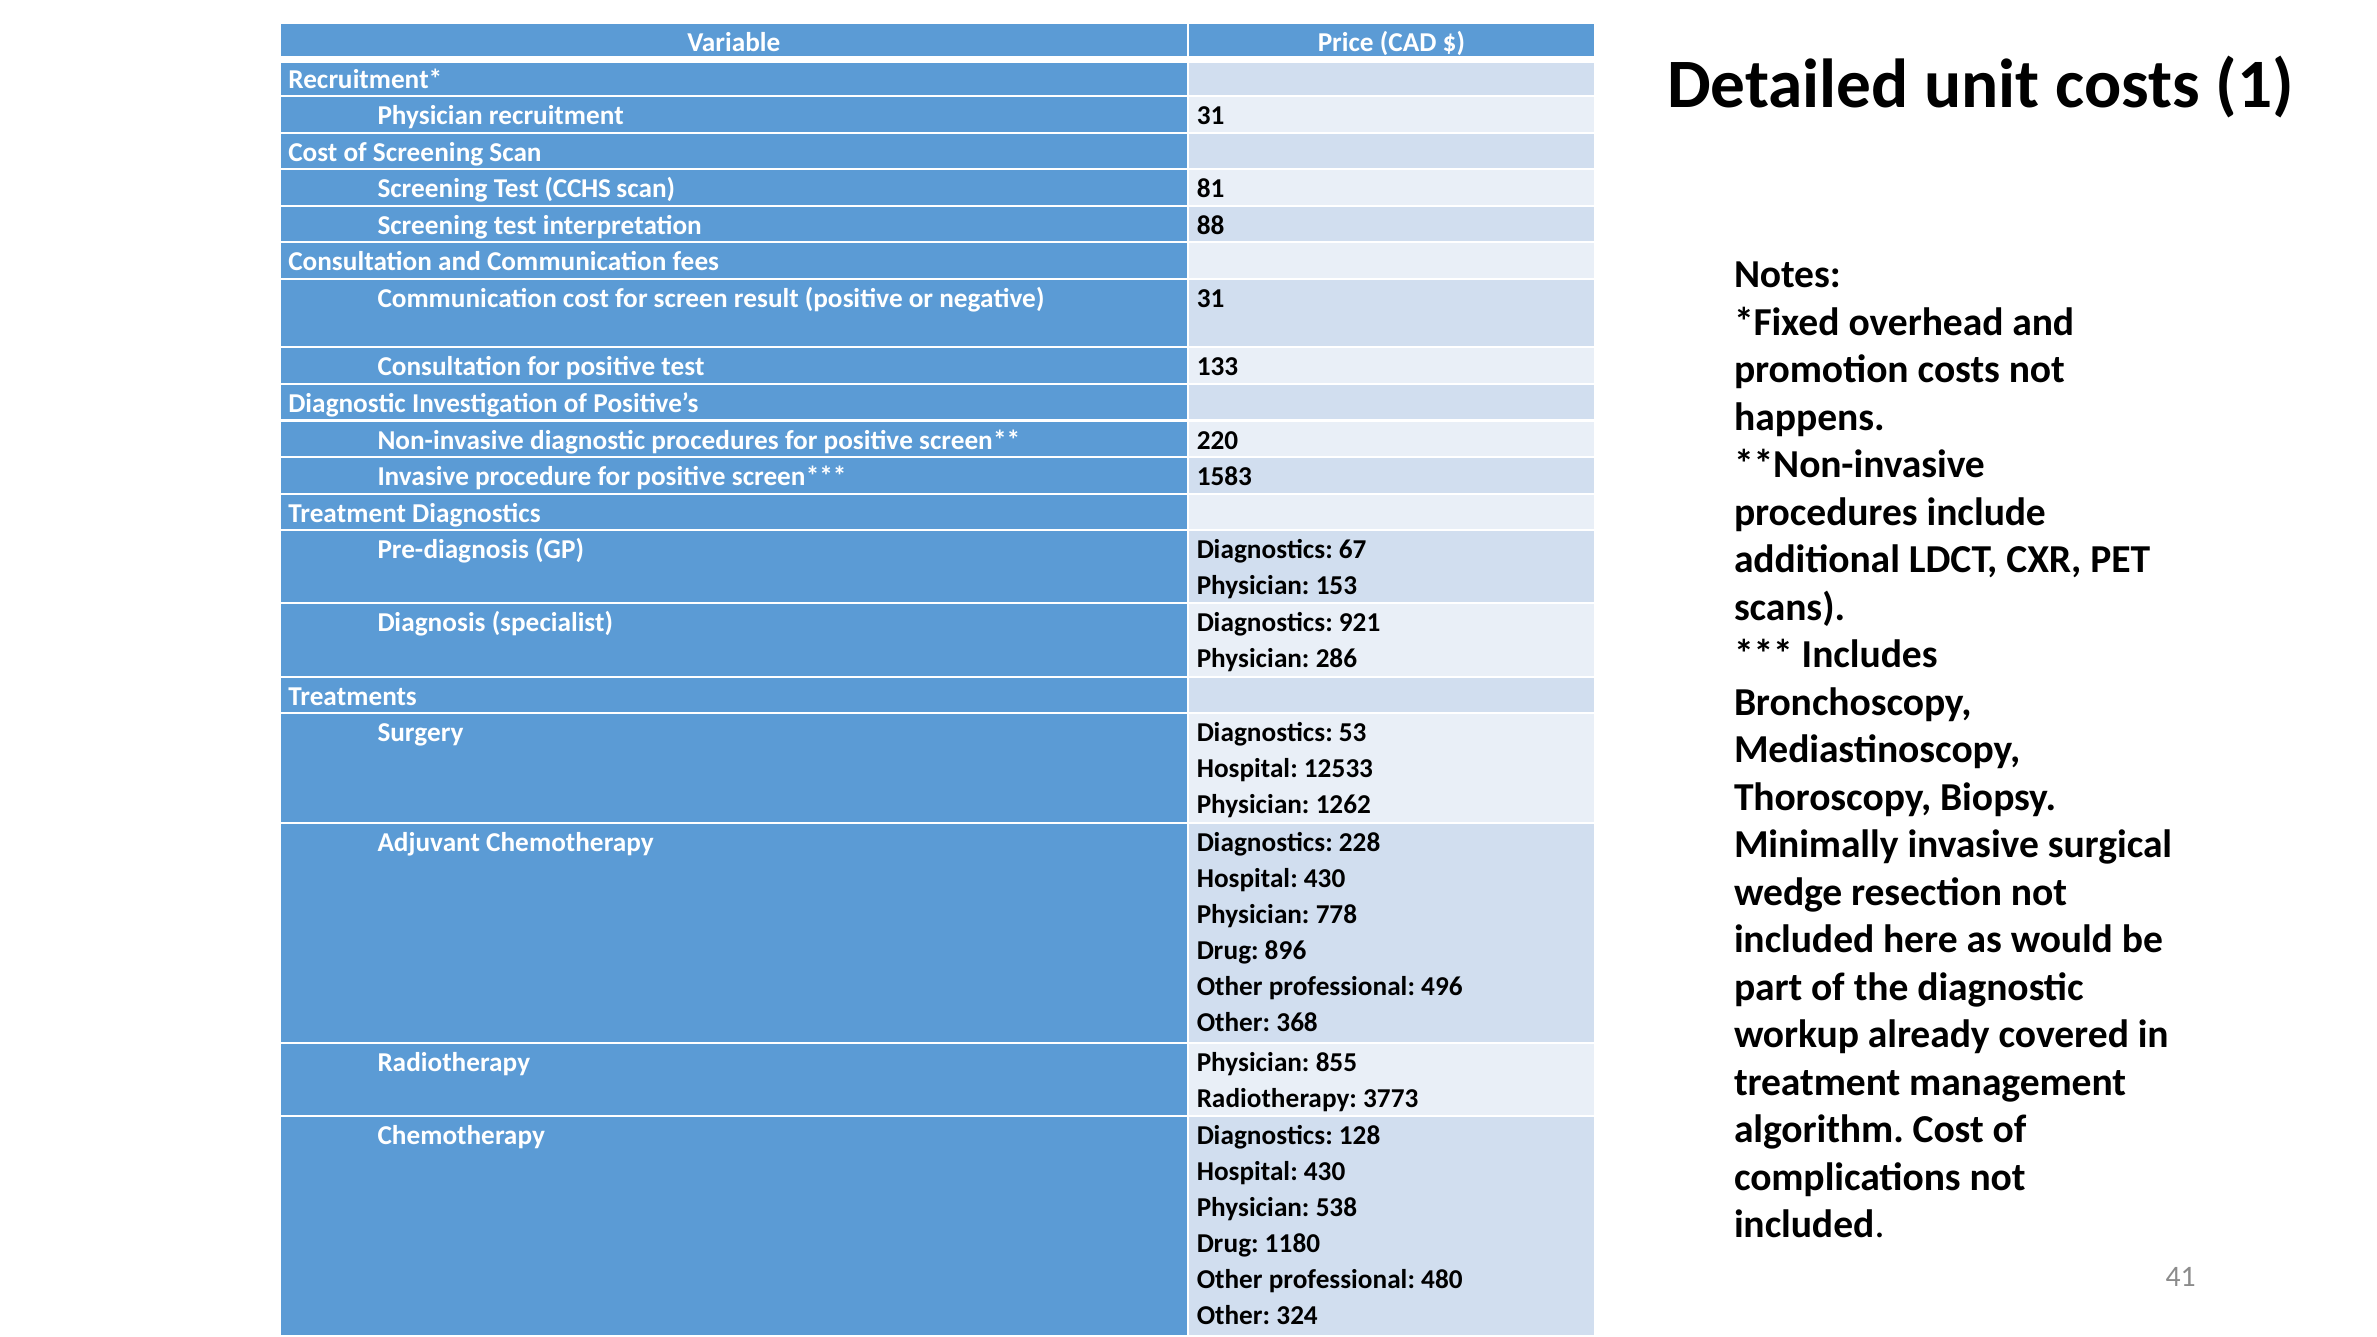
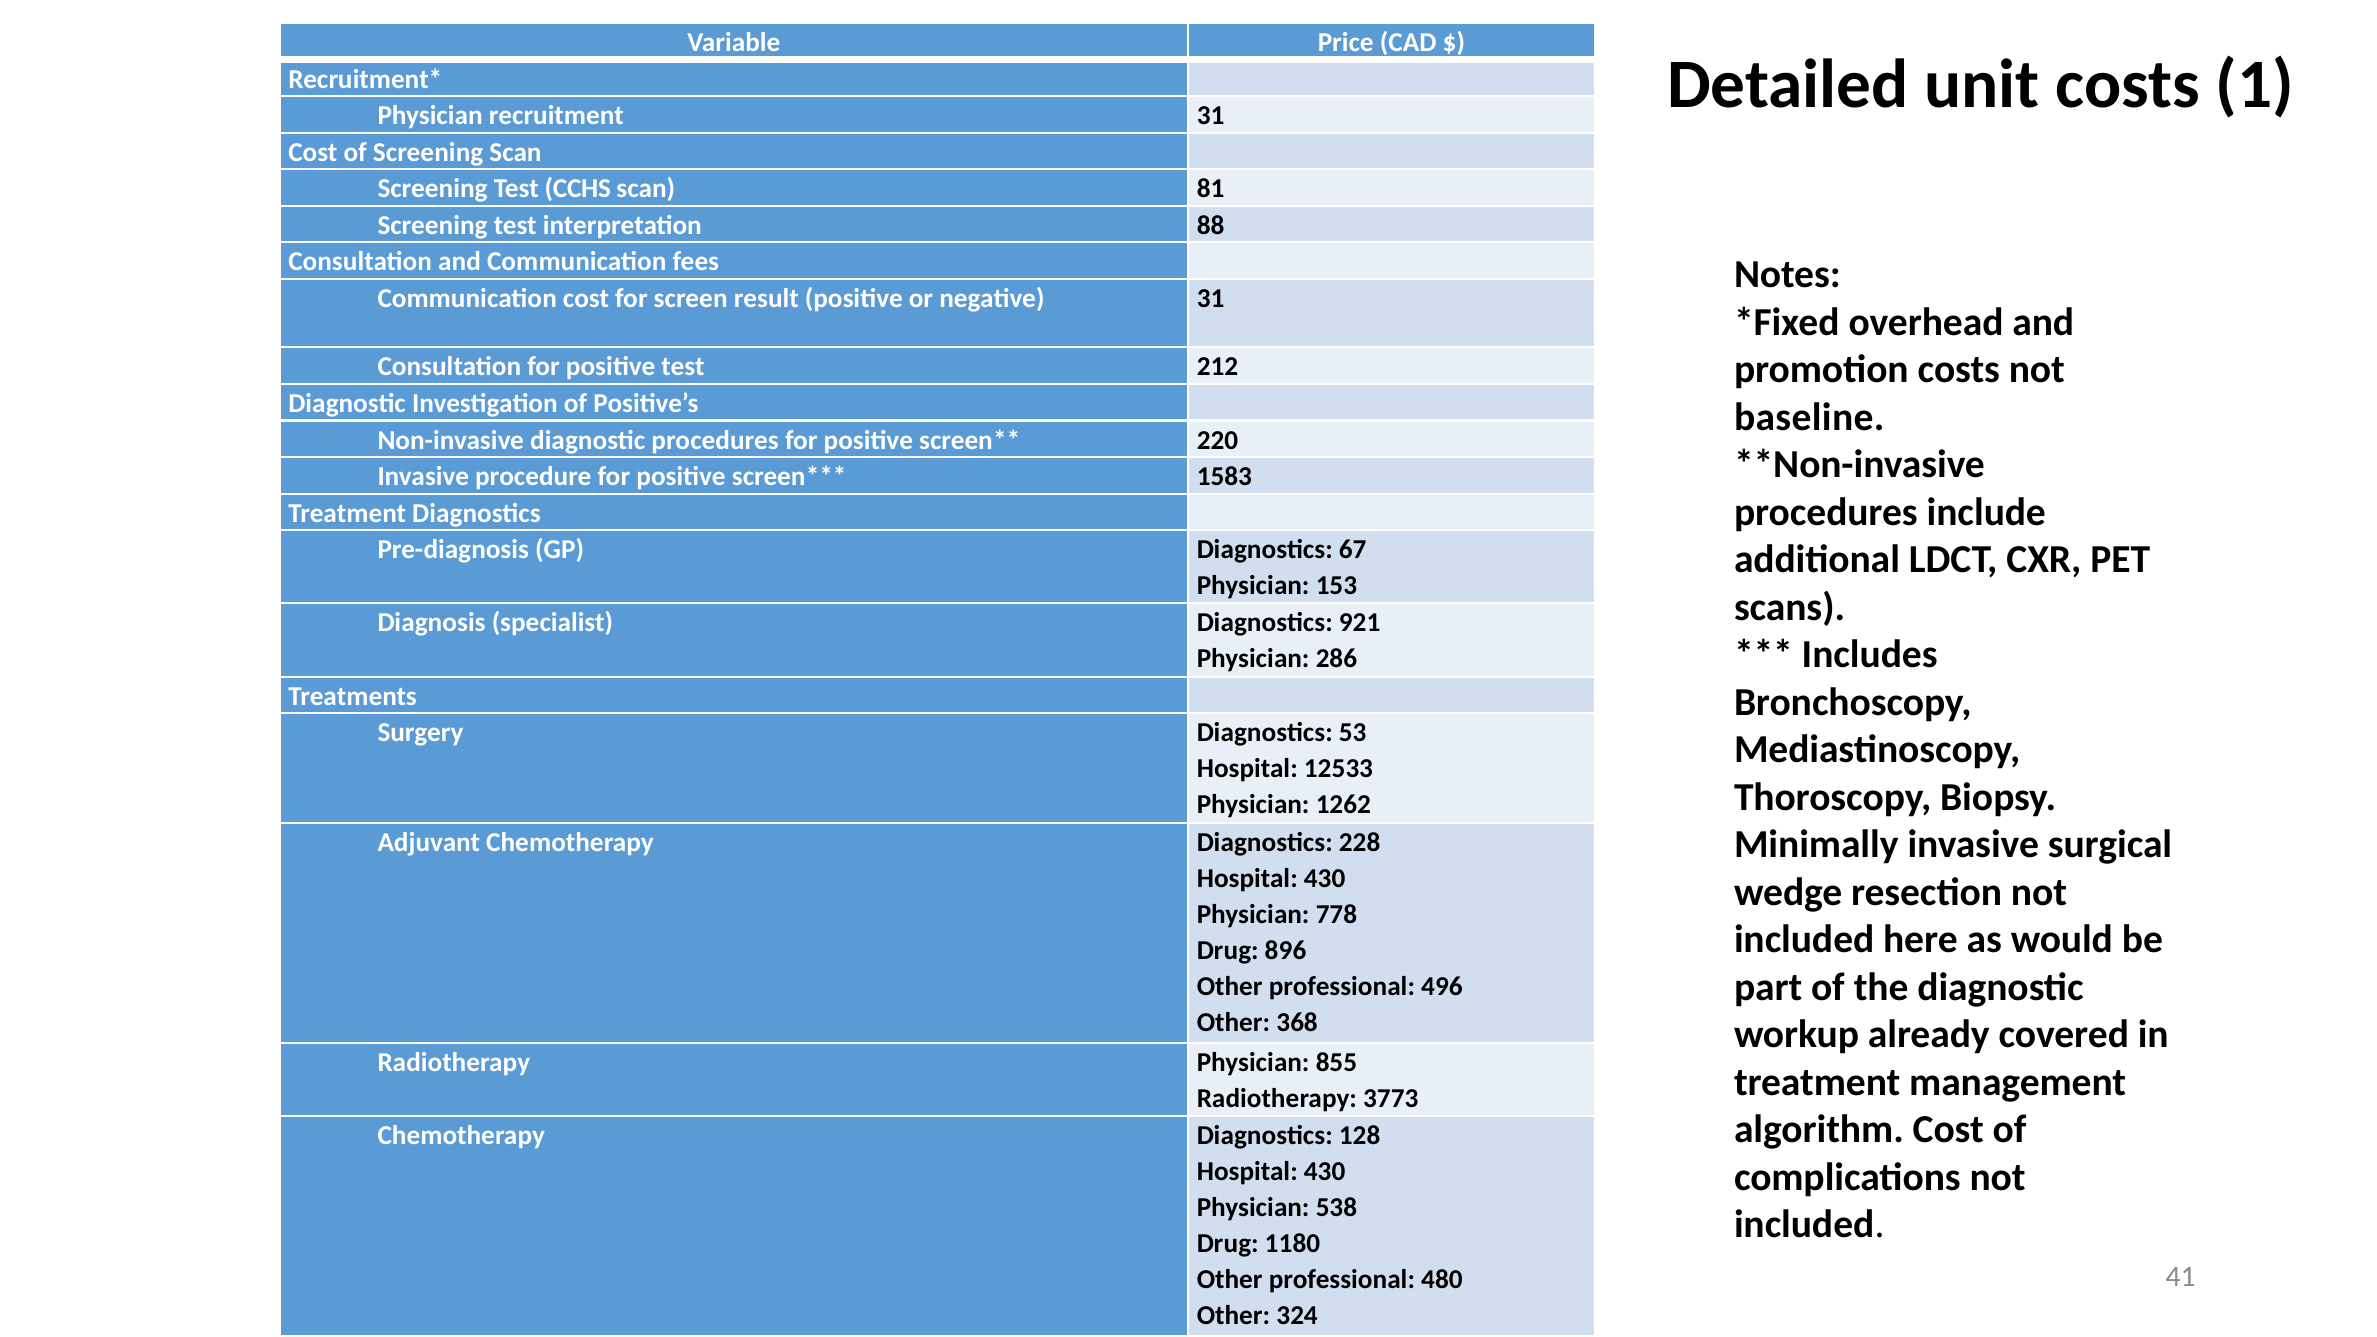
133: 133 -> 212
happens: happens -> baseline
